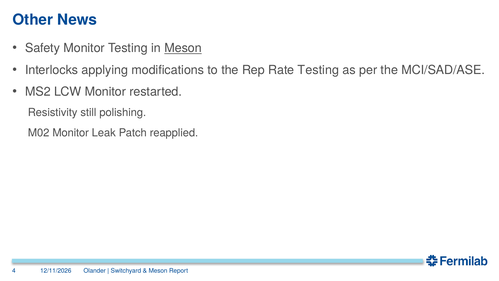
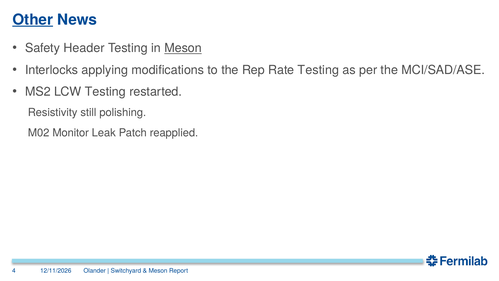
Other underline: none -> present
Safety Monitor: Monitor -> Header
LCW Monitor: Monitor -> Testing
